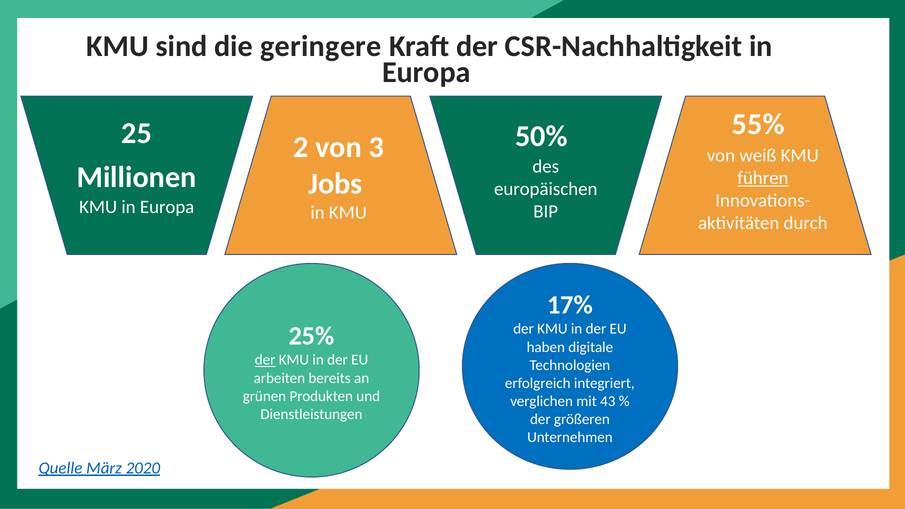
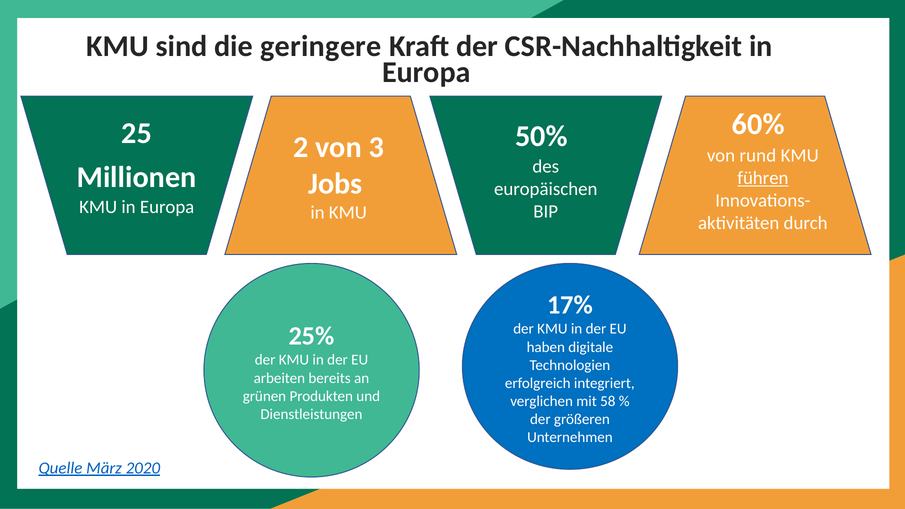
55%: 55% -> 60%
weiß: weiß -> rund
der at (265, 360) underline: present -> none
43: 43 -> 58
